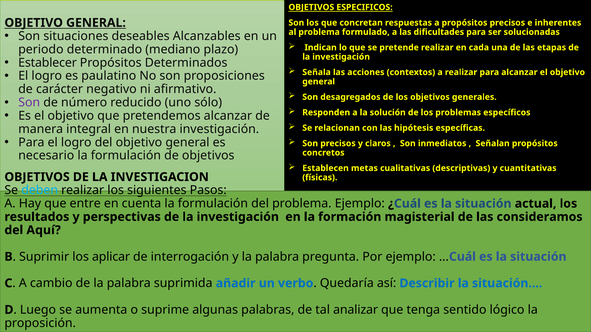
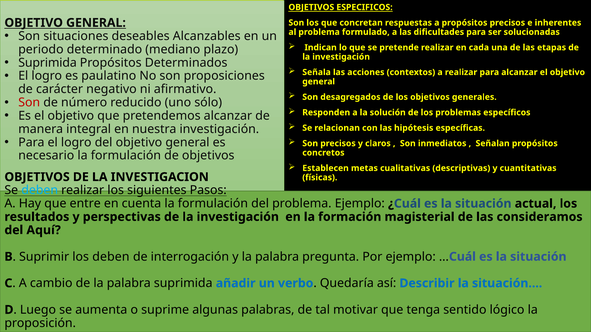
Establecer at (48, 63): Establecer -> Suprimida
Son at (29, 103) colour: purple -> red
los aplicar: aplicar -> deben
analizar: analizar -> motivar
